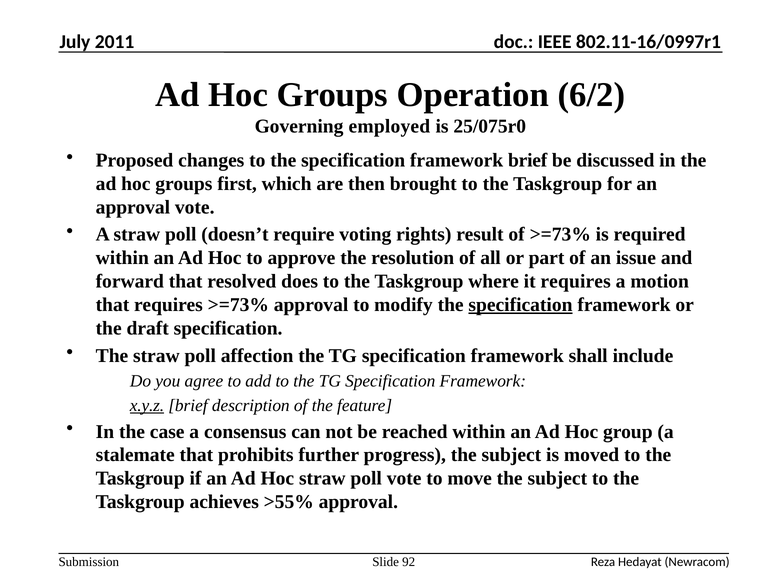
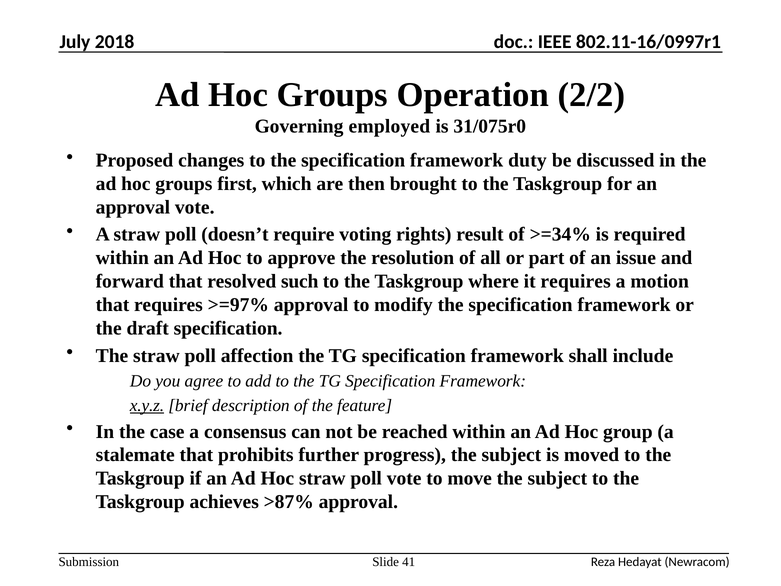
2011: 2011 -> 2018
6/2: 6/2 -> 2/2
25/075r0: 25/075r0 -> 31/075r0
framework brief: brief -> duty
of >=73%: >=73% -> >=34%
does: does -> such
requires >=73%: >=73% -> >=97%
specification at (520, 305) underline: present -> none
>55%: >55% -> >87%
92: 92 -> 41
